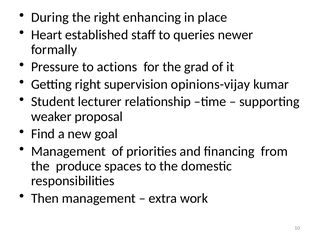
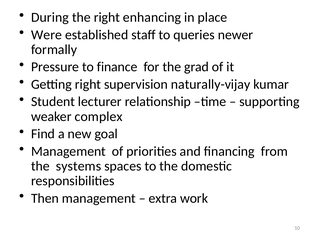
Heart: Heart -> Were
actions: actions -> finance
opinions-vijay: opinions-vijay -> naturally-vijay
proposal: proposal -> complex
produce: produce -> systems
